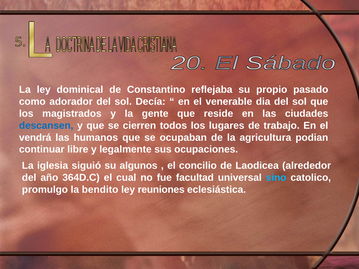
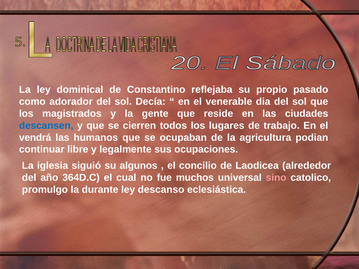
facultad: facultad -> muchos
sino colour: light blue -> pink
bendito: bendito -> durante
reuniones: reuniones -> descanso
